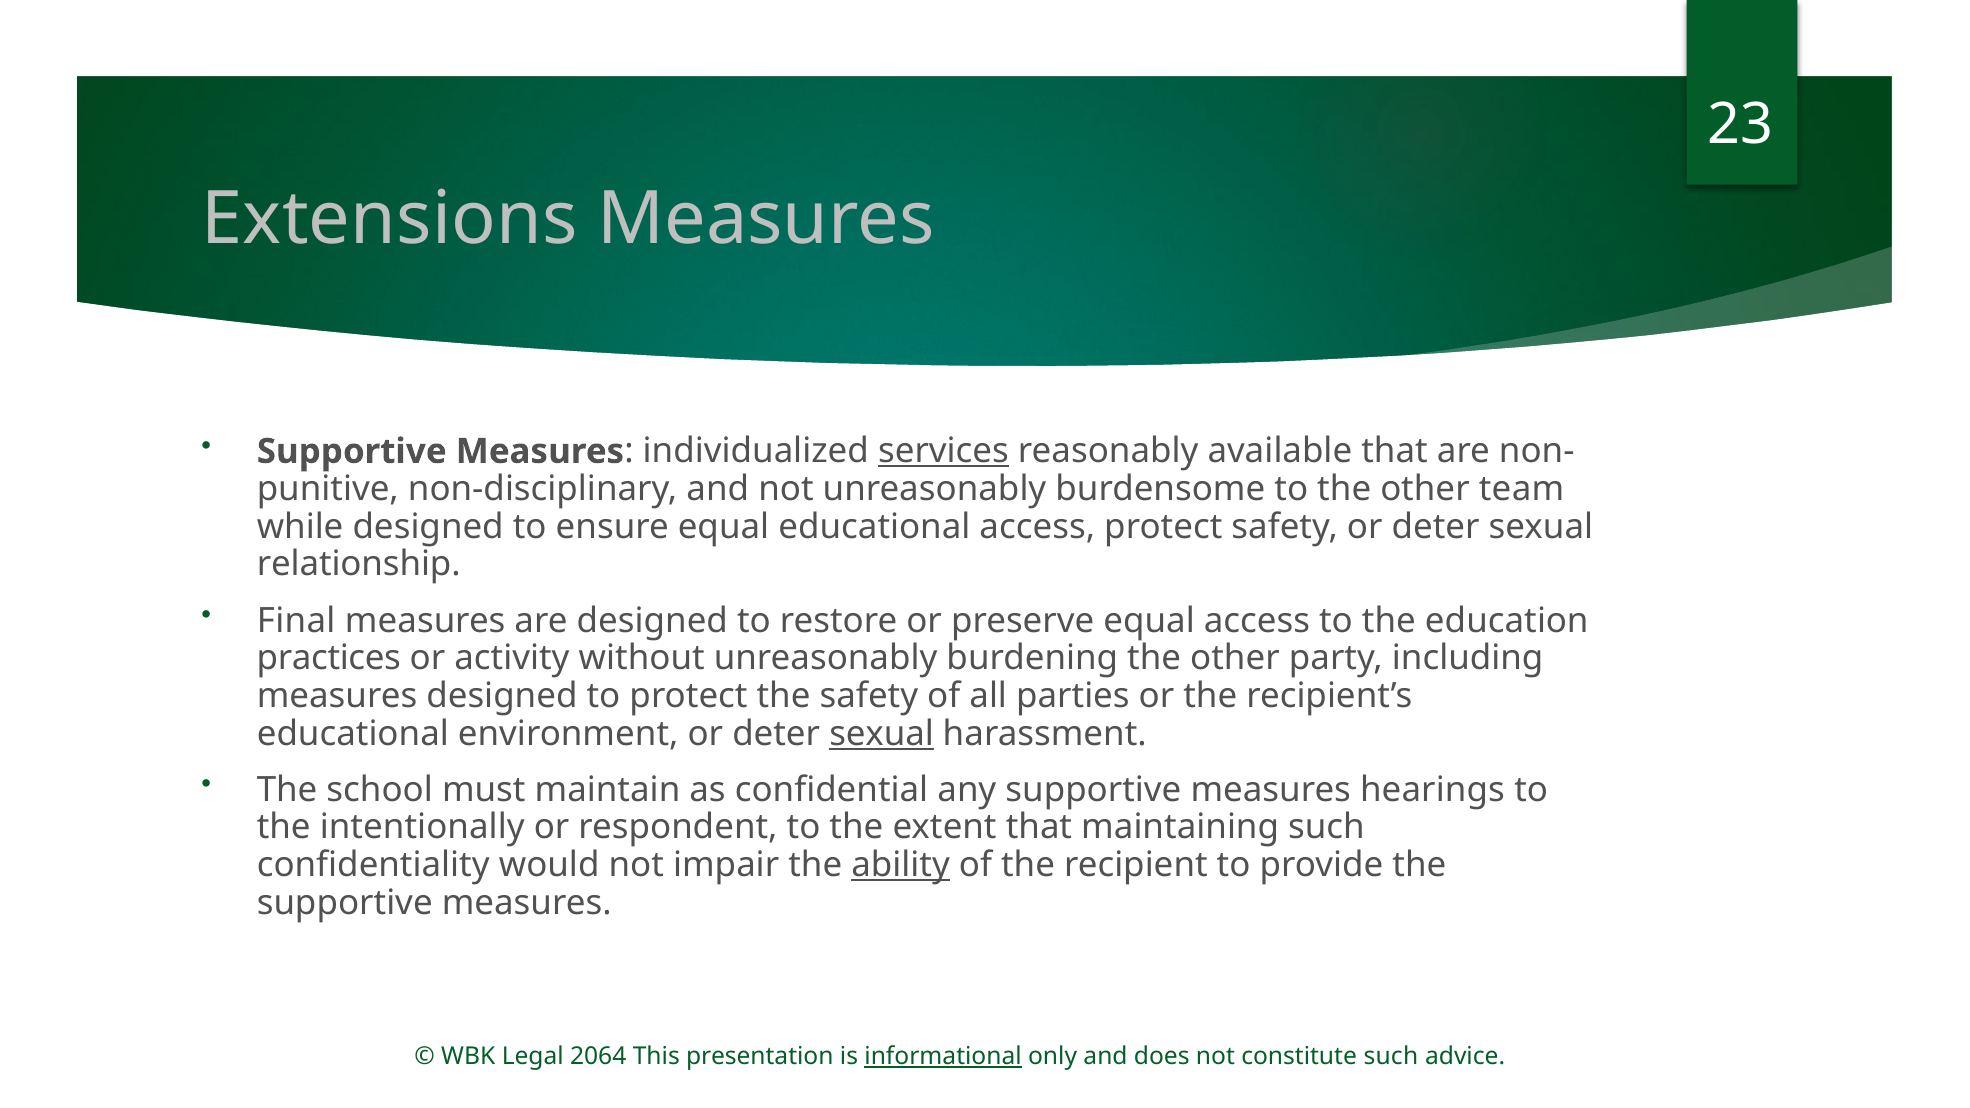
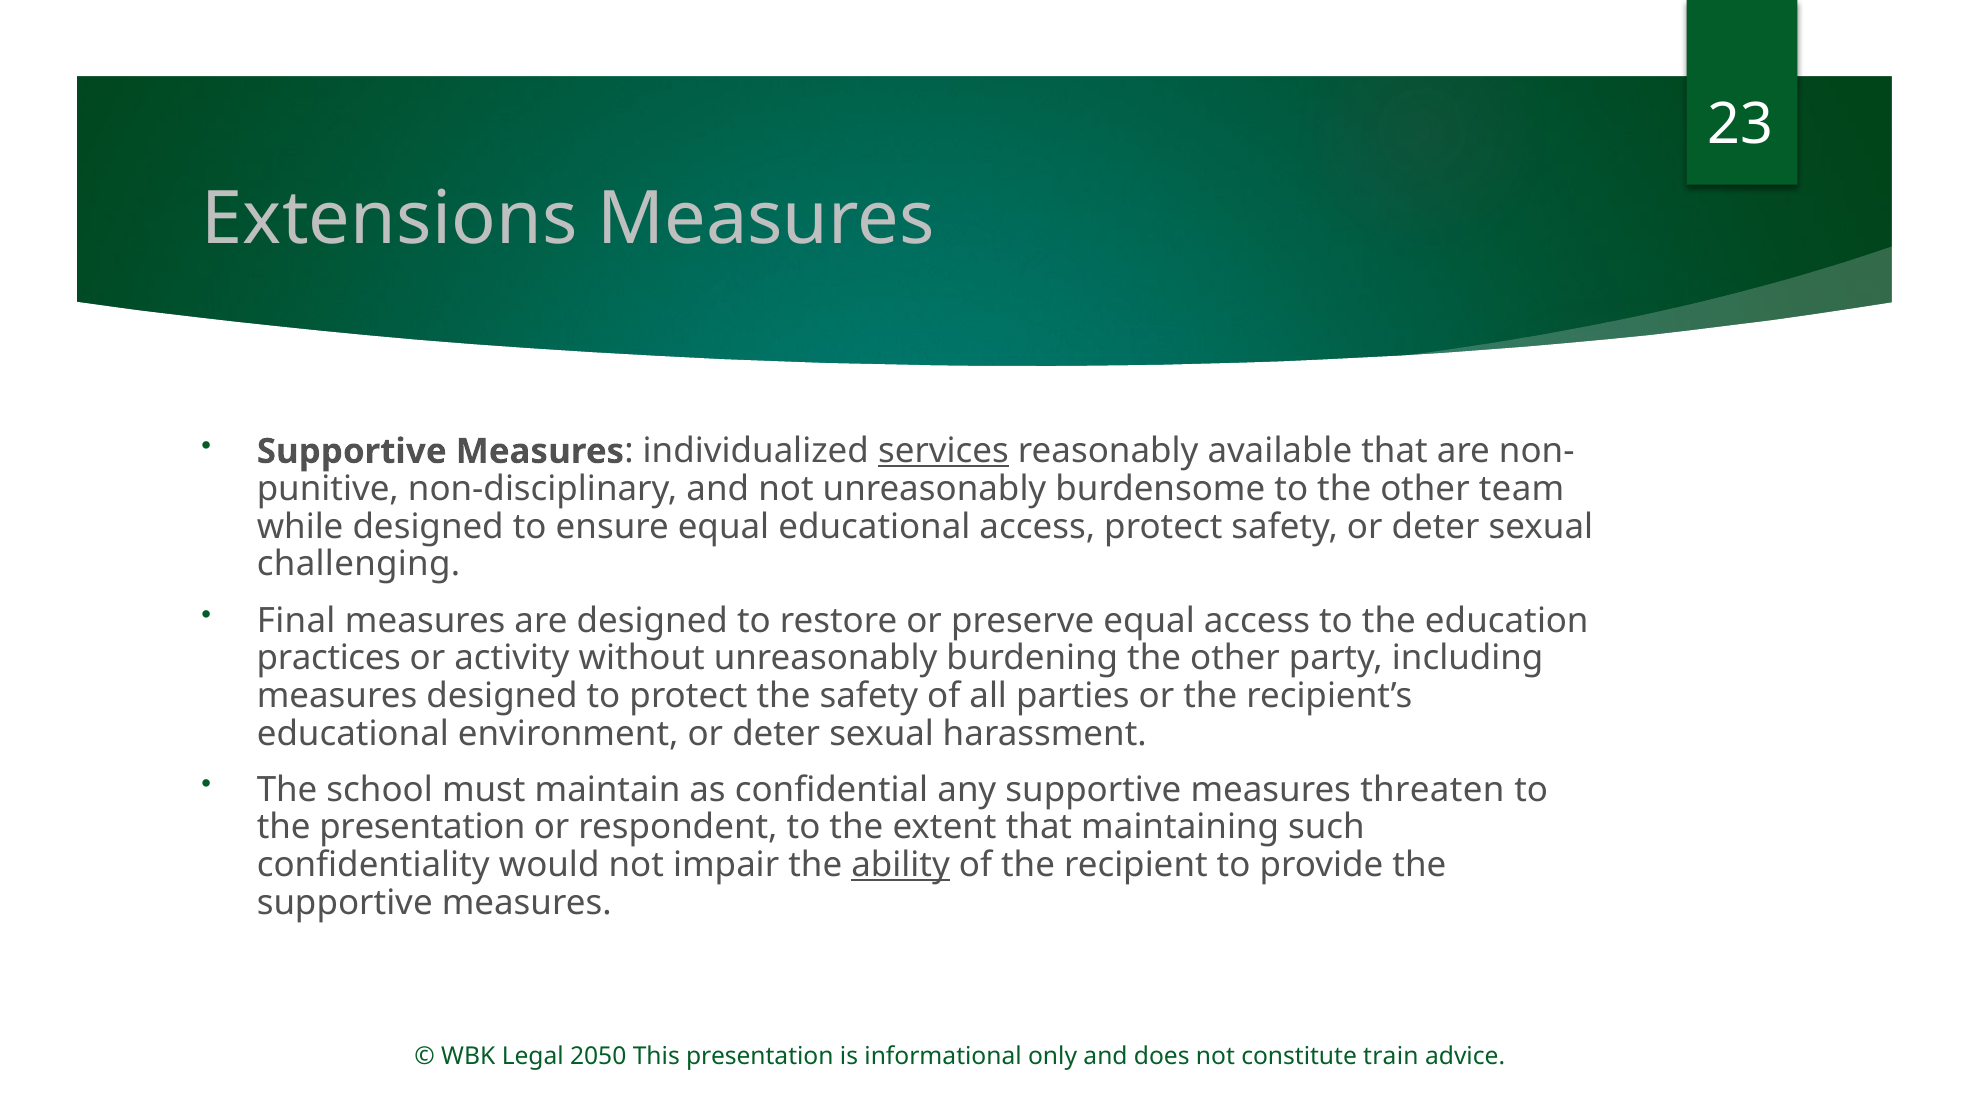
relationship: relationship -> challenging
sexual at (882, 734) underline: present -> none
hearings: hearings -> threaten
the intentionally: intentionally -> presentation
2064: 2064 -> 2050
informational underline: present -> none
constitute such: such -> train
